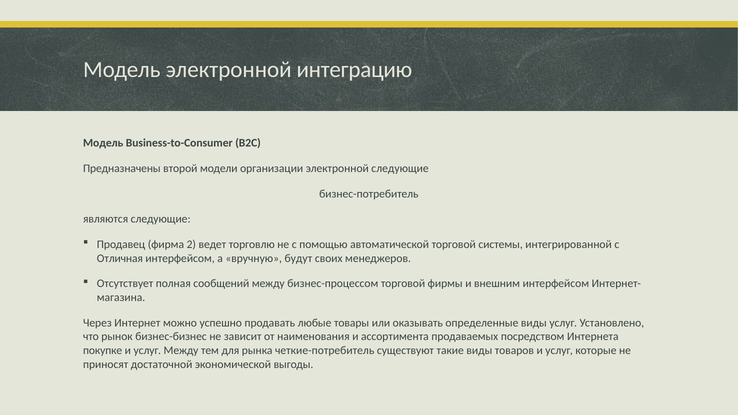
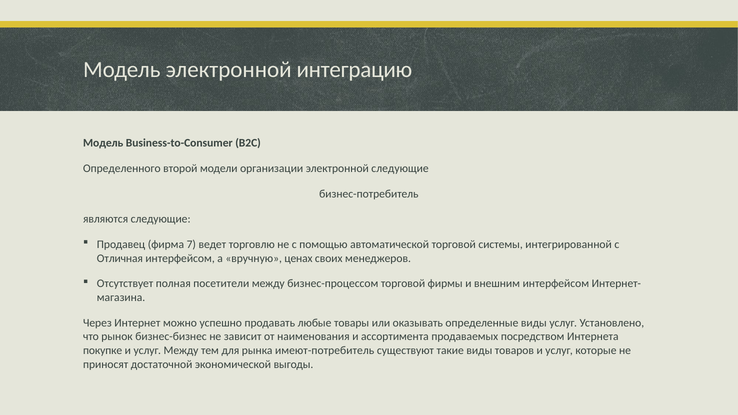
Предназначены: Предназначены -> Определенного
2: 2 -> 7
будут: будут -> ценах
сообщений: сообщений -> посетители
четкие-потребитель: четкие-потребитель -> имеют-потребитель
